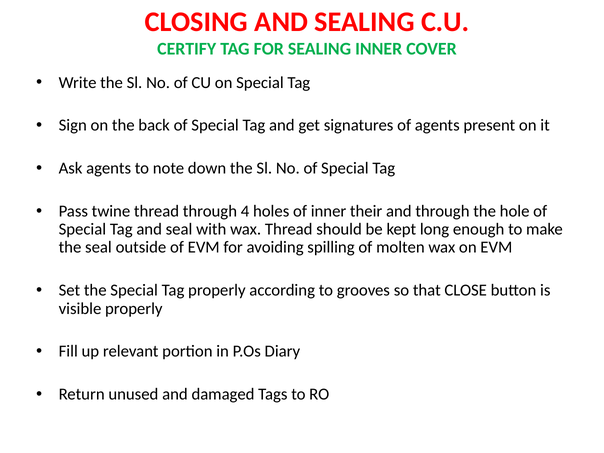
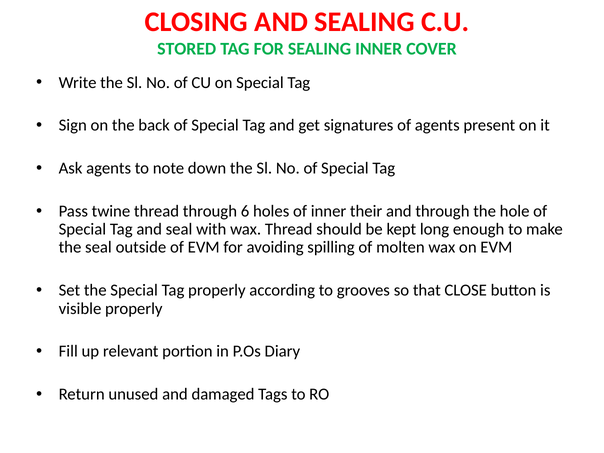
CERTIFY: CERTIFY -> STORED
4: 4 -> 6
